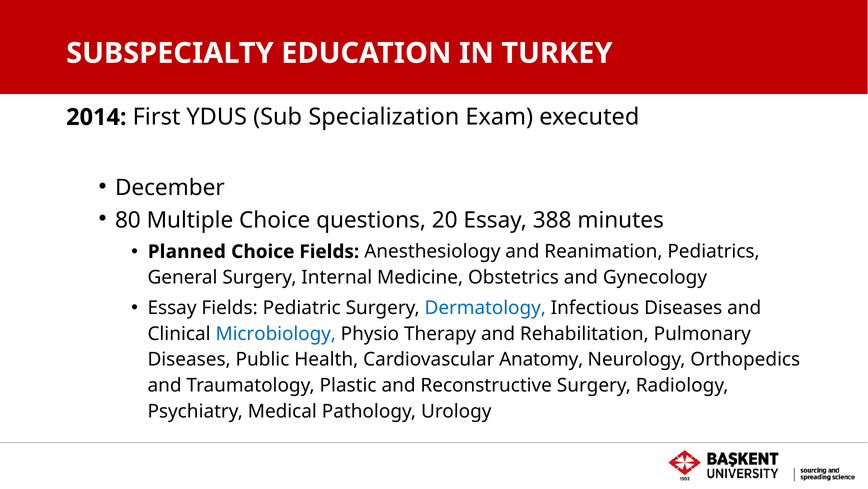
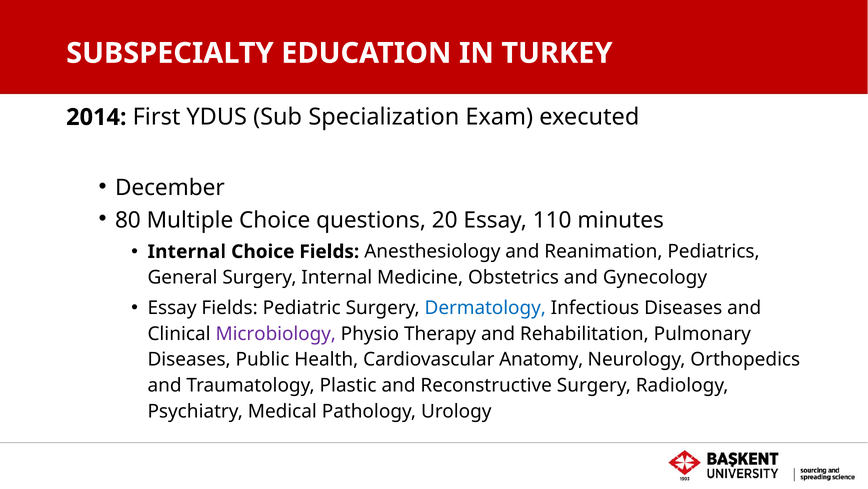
388: 388 -> 110
Planned at (187, 251): Planned -> Internal
Microbiology colour: blue -> purple
